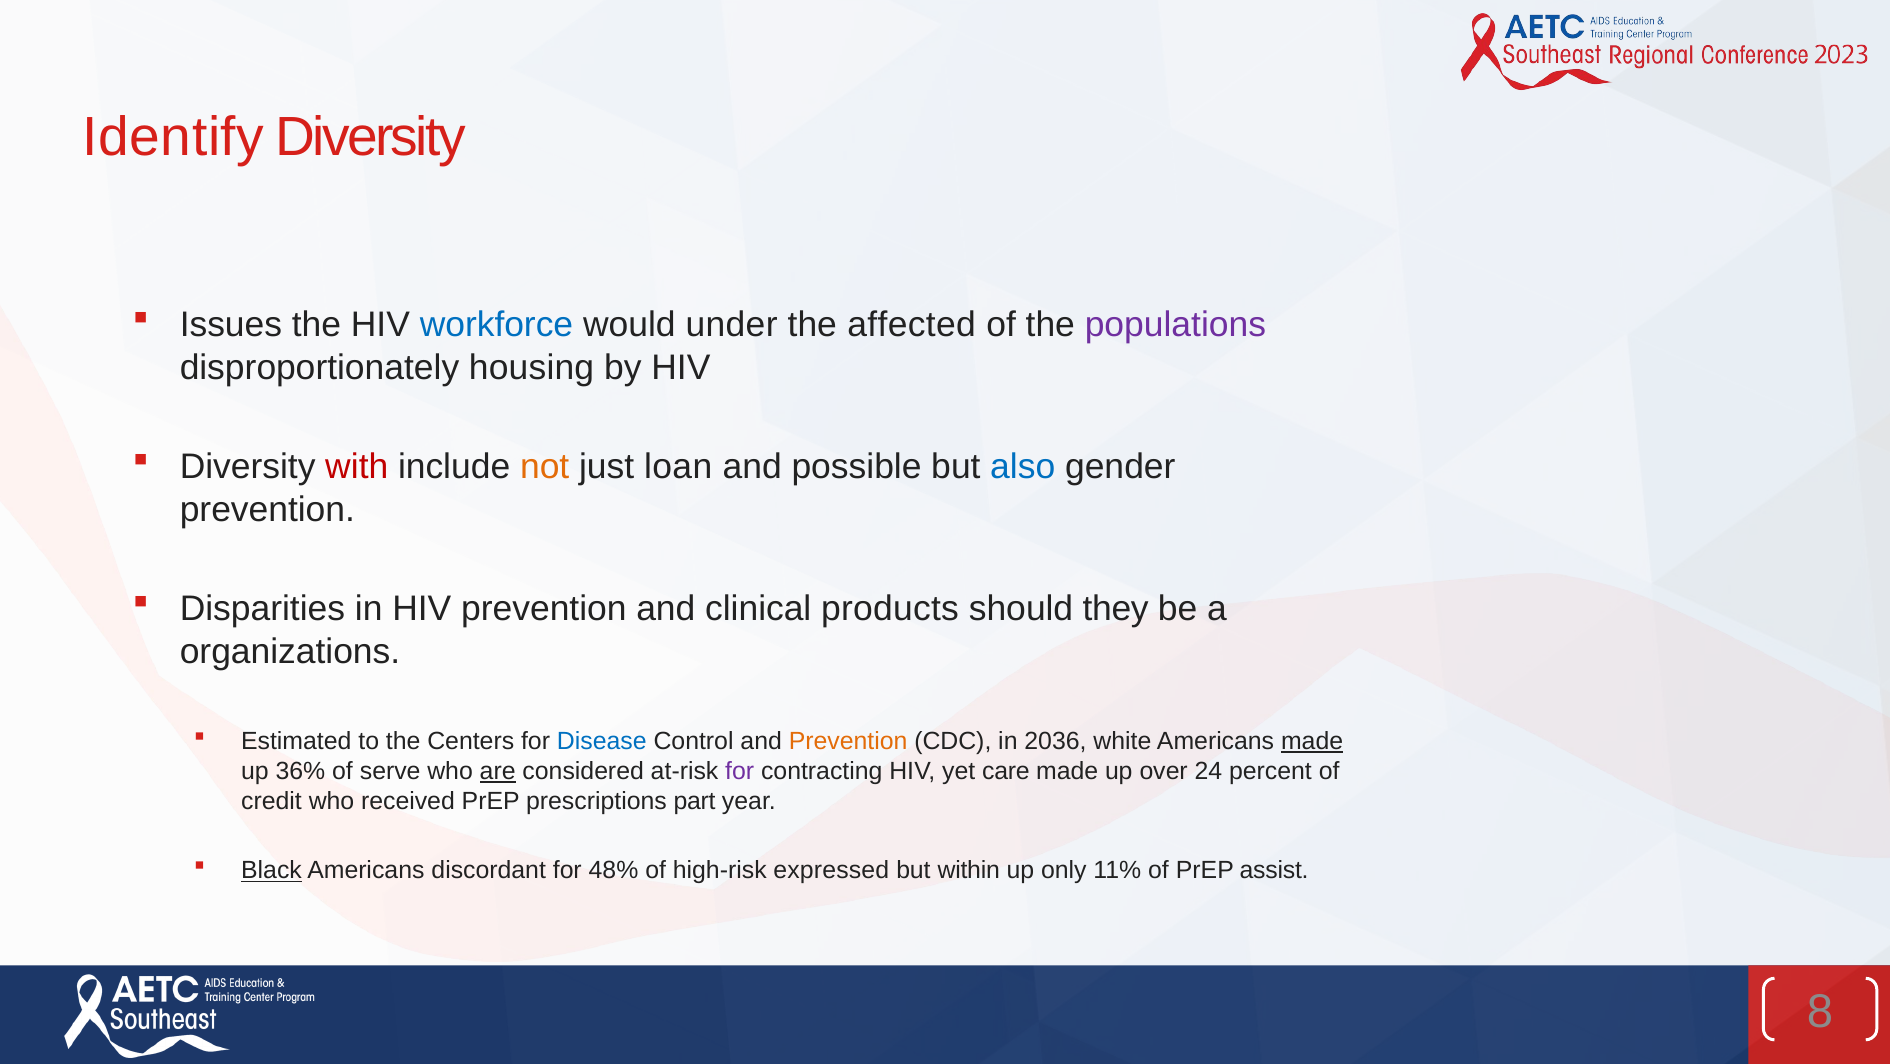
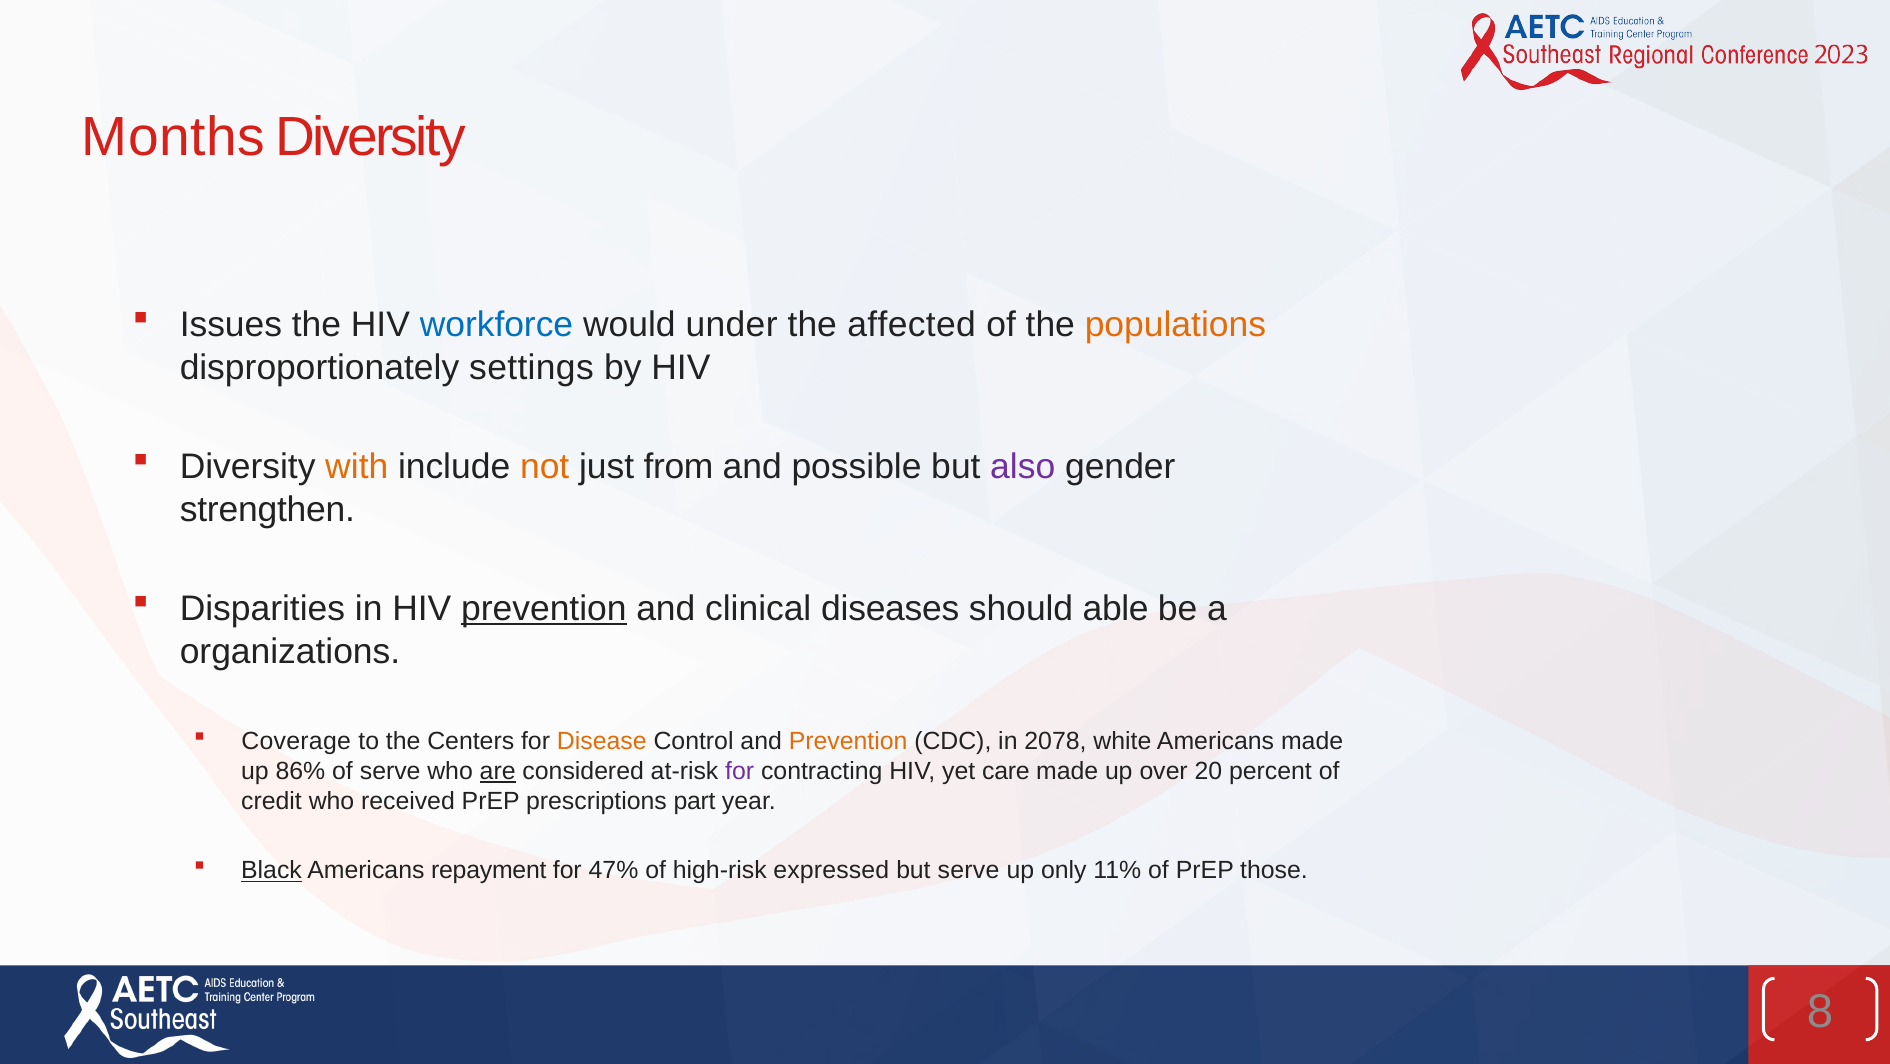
Identify: Identify -> Months
populations colour: purple -> orange
housing: housing -> settings
with colour: red -> orange
loan: loan -> from
also colour: blue -> purple
prevention at (267, 509): prevention -> strengthen
prevention at (544, 608) underline: none -> present
products: products -> diseases
they: they -> able
Estimated: Estimated -> Coverage
Disease colour: blue -> orange
2036: 2036 -> 2078
made at (1312, 741) underline: present -> none
36%: 36% -> 86%
24: 24 -> 20
discordant: discordant -> repayment
48%: 48% -> 47%
but within: within -> serve
assist: assist -> those
